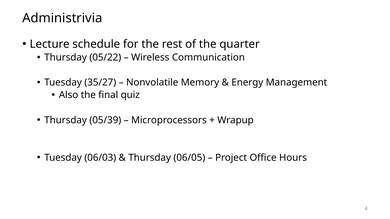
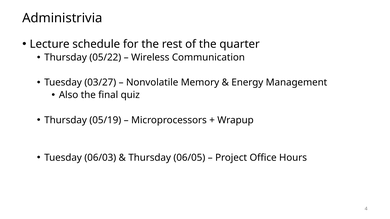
35/27: 35/27 -> 03/27
05/39: 05/39 -> 05/19
